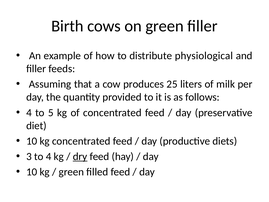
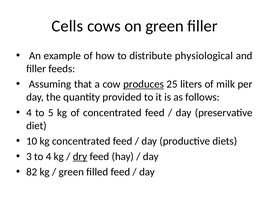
Birth: Birth -> Cells
produces underline: none -> present
10 at (32, 172): 10 -> 82
